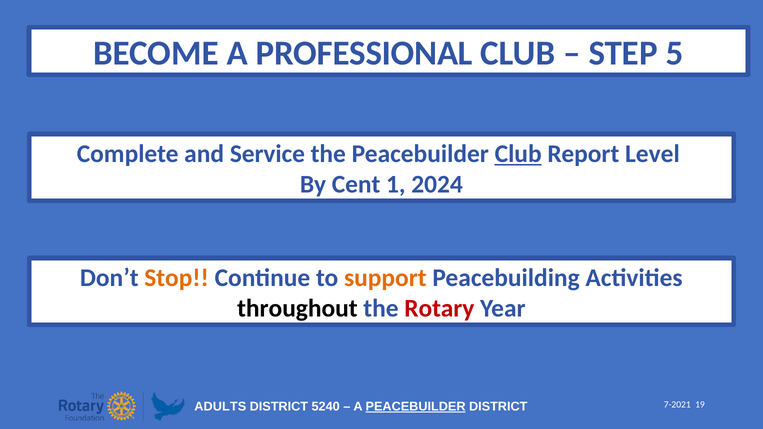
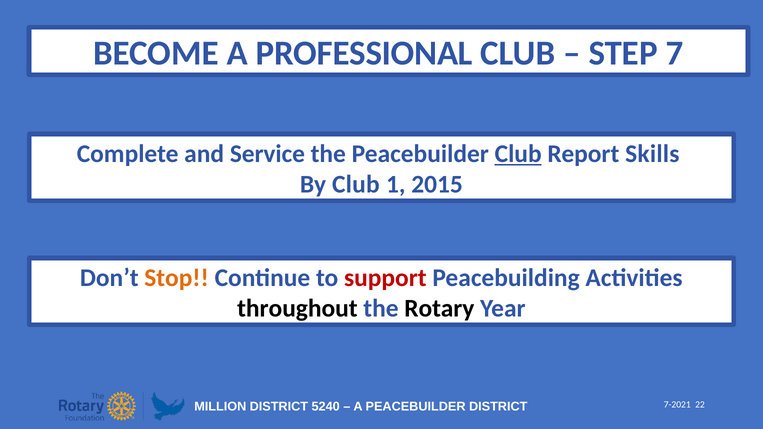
5: 5 -> 7
Level: Level -> Skills
By Cent: Cent -> Club
2024: 2024 -> 2015
support colour: orange -> red
Rotary colour: red -> black
ADULTS: ADULTS -> MILLION
PEACEBUILDER at (416, 407) underline: present -> none
19: 19 -> 22
